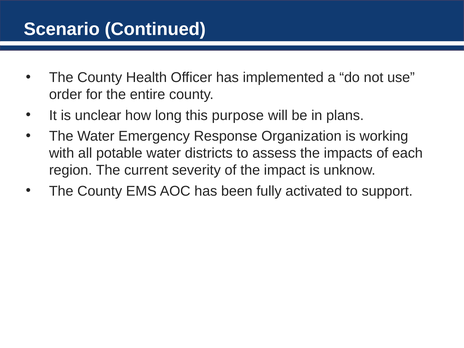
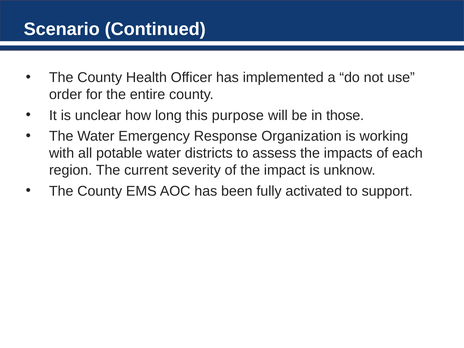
plans: plans -> those
